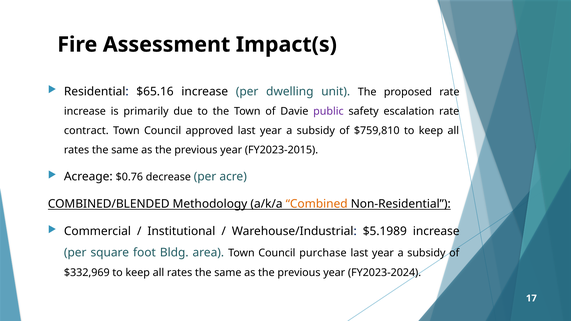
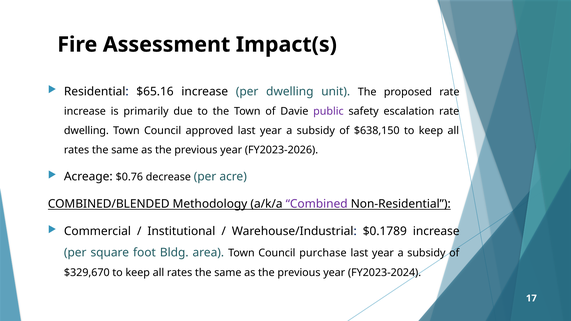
contract at (86, 131): contract -> dwelling
$759,810: $759,810 -> $638,150
FY2023-2015: FY2023-2015 -> FY2023-2026
Combined colour: orange -> purple
$5.1989: $5.1989 -> $0.1789
$332,969: $332,969 -> $329,670
